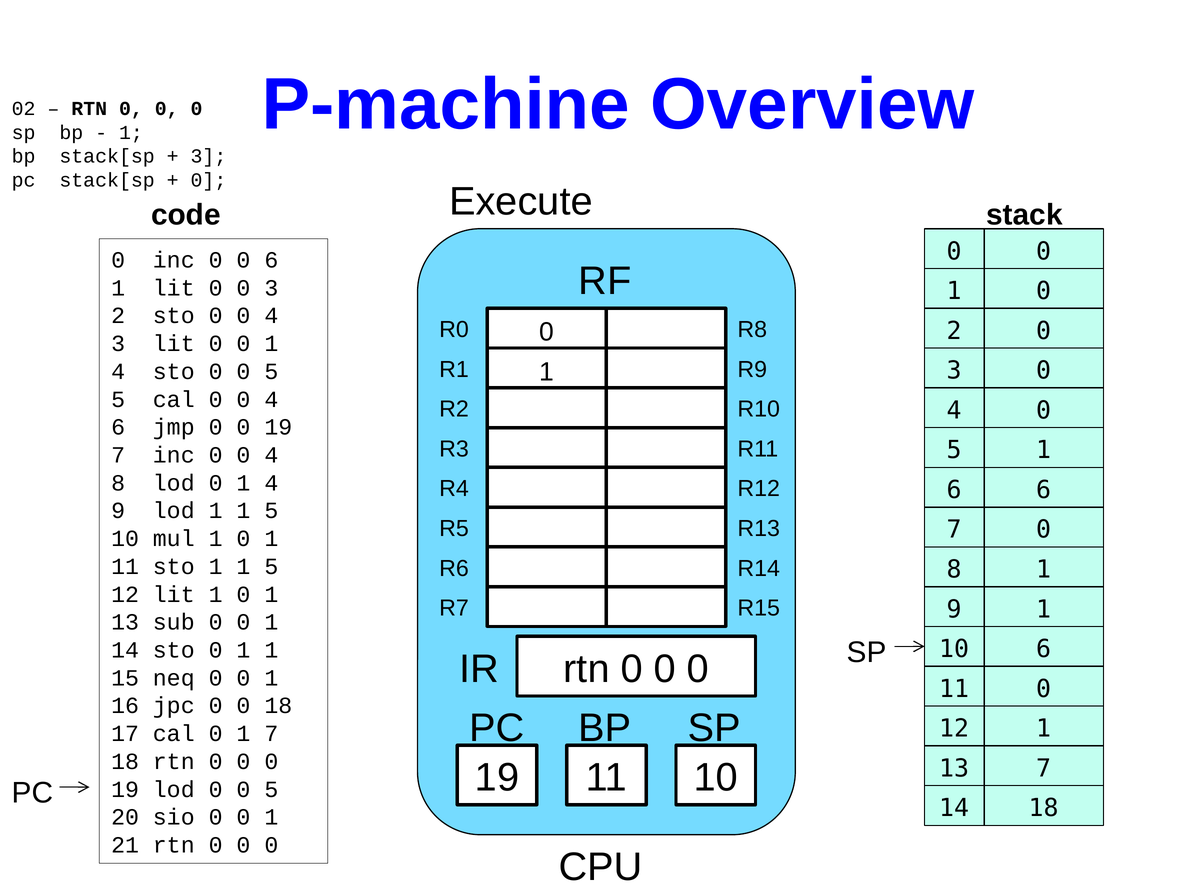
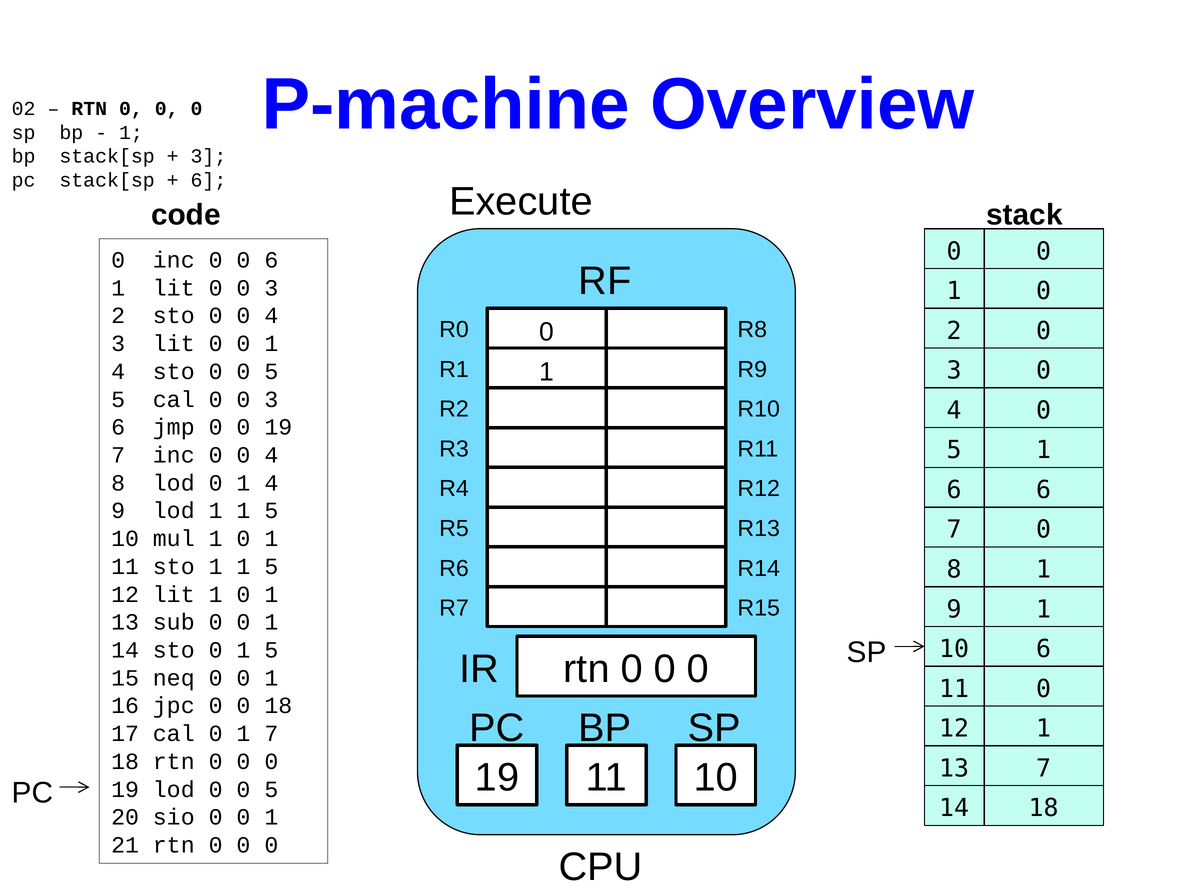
0 at (208, 180): 0 -> 6
cal 0 0 4: 4 -> 3
0 1 1: 1 -> 5
